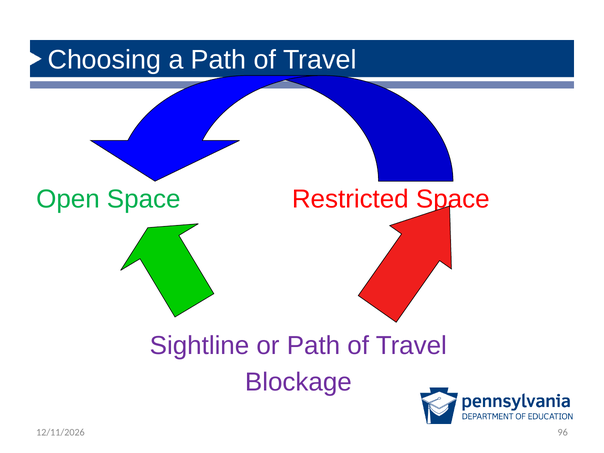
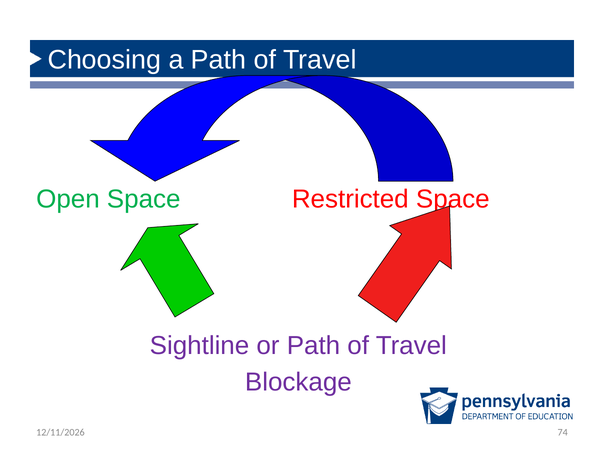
96: 96 -> 74
